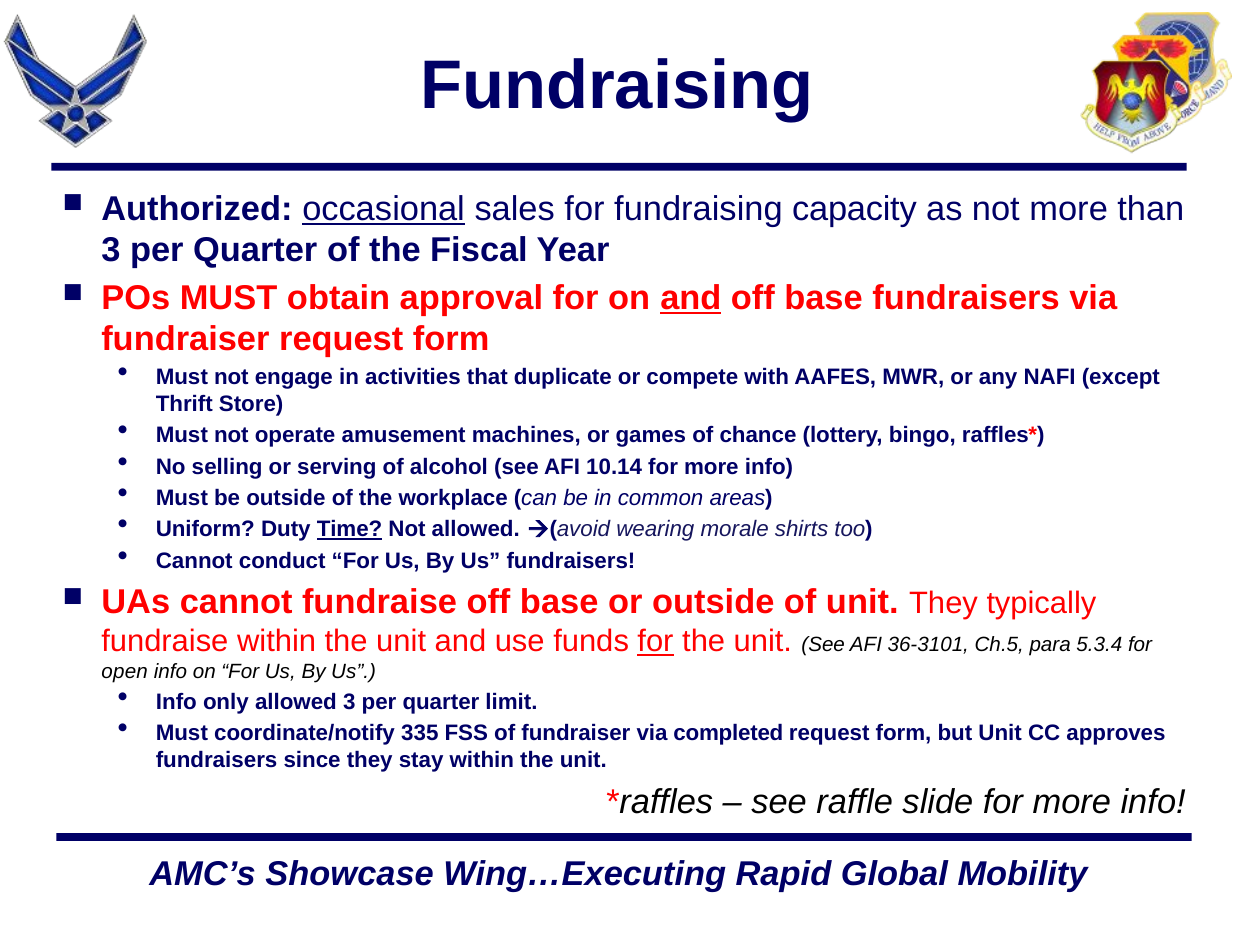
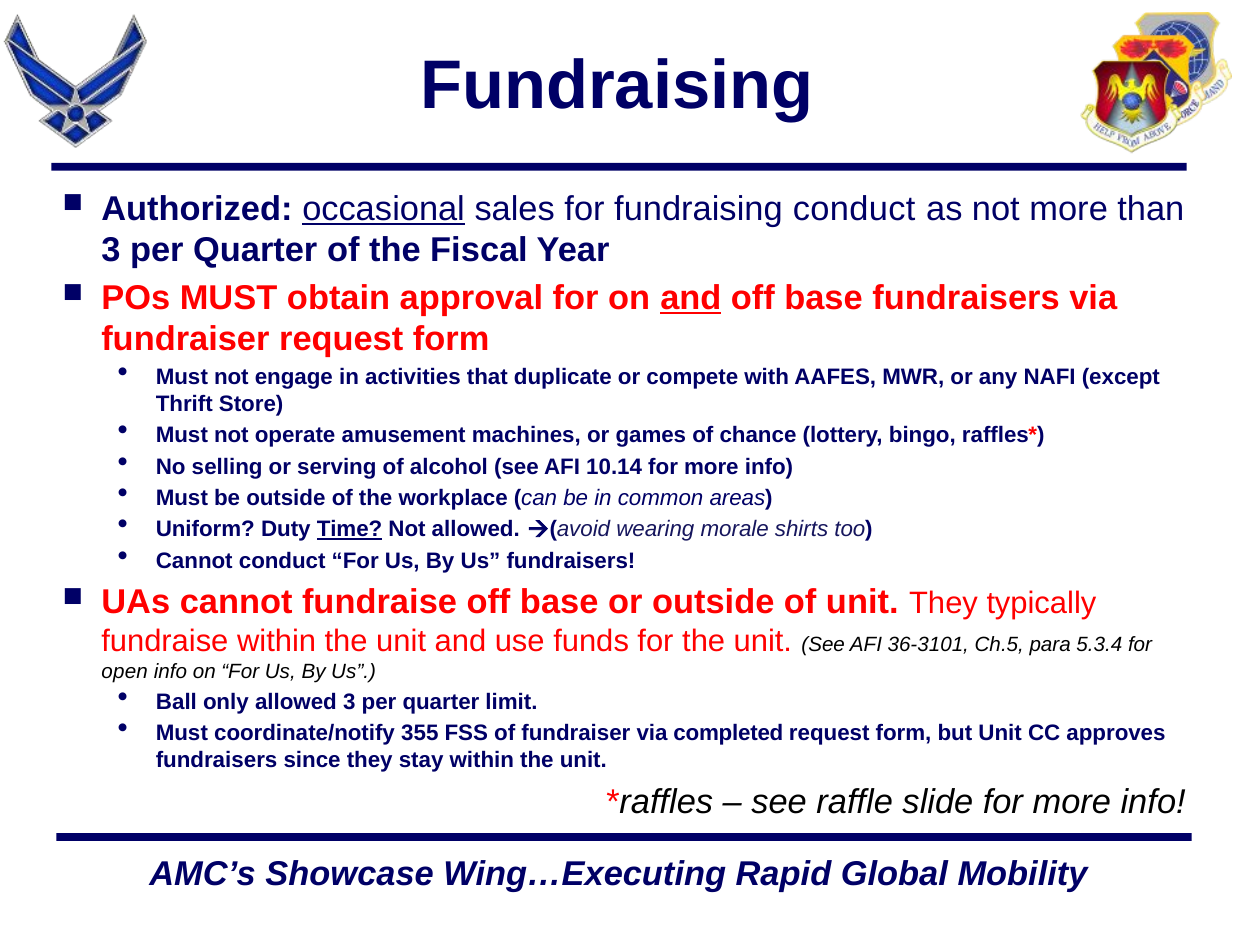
fundraising capacity: capacity -> conduct
for at (655, 642) underline: present -> none
Info at (176, 702): Info -> Ball
335: 335 -> 355
